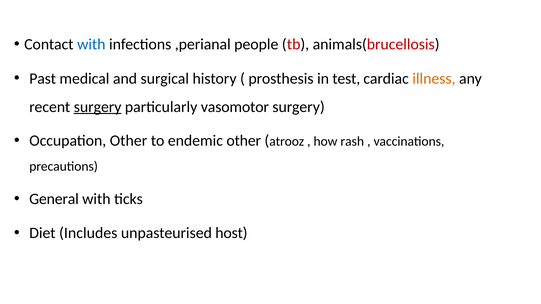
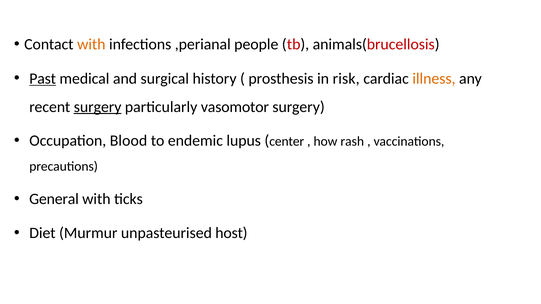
with at (91, 44) colour: blue -> orange
Past underline: none -> present
test: test -> risk
Occupation Other: Other -> Blood
endemic other: other -> lupus
atrooz: atrooz -> center
Includes: Includes -> Murmur
